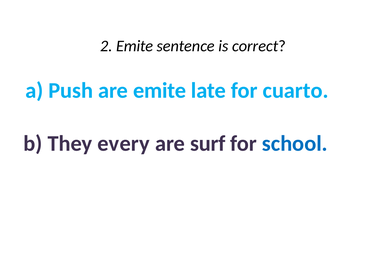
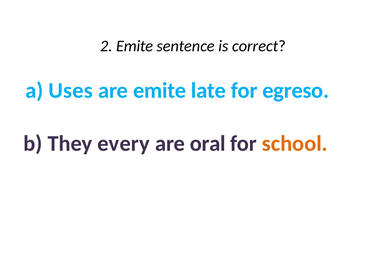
Push: Push -> Uses
cuarto: cuarto -> egreso
surf: surf -> oral
school colour: blue -> orange
